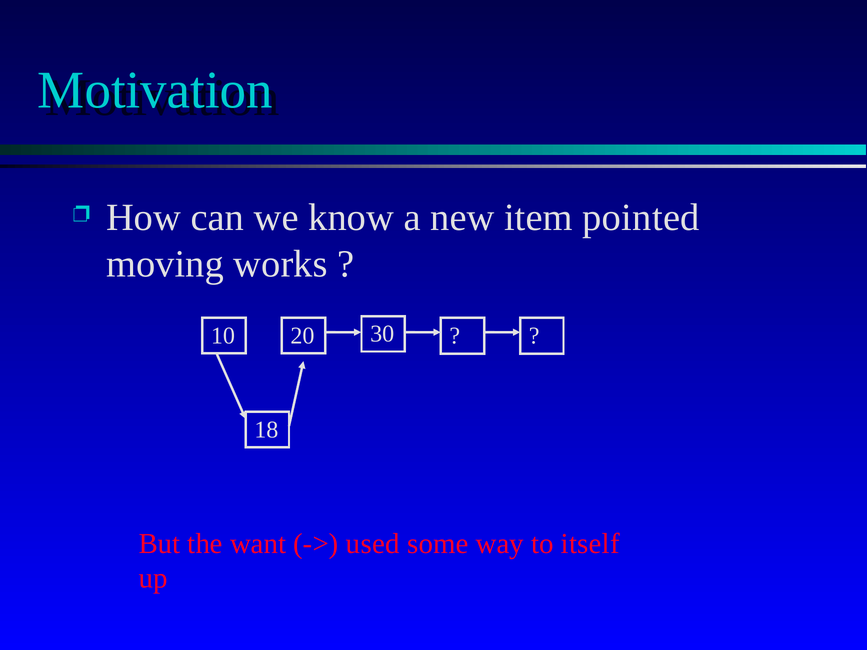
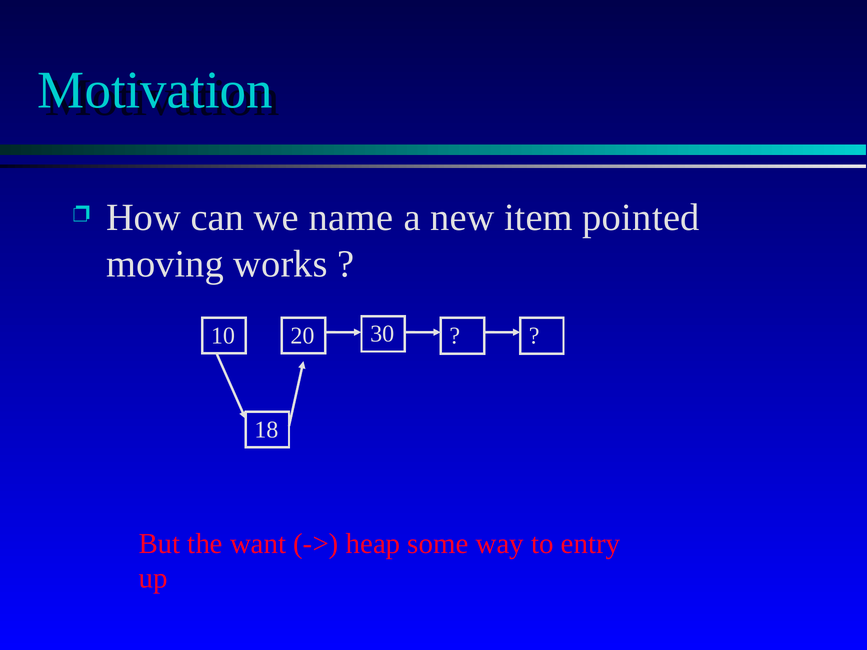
know: know -> name
used: used -> heap
itself: itself -> entry
